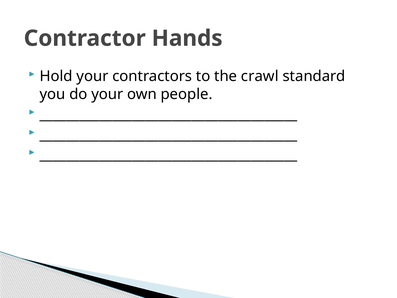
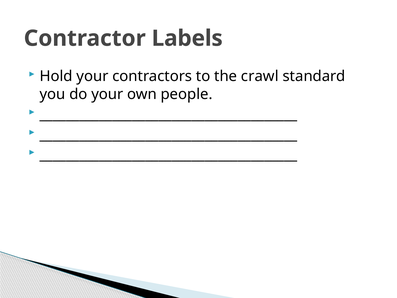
Hands: Hands -> Labels
